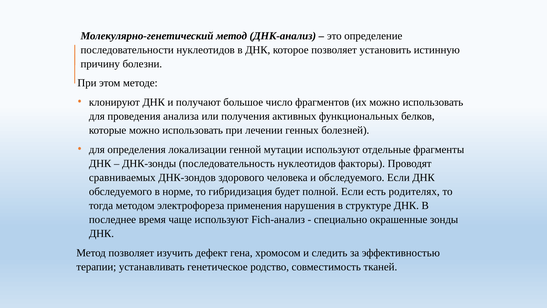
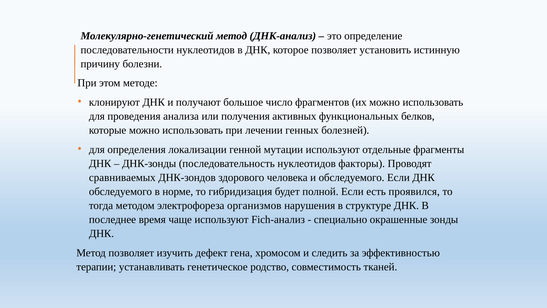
родителях: родителях -> проявился
применения: применения -> организмов
